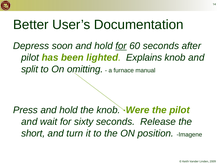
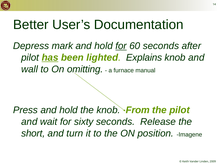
soon: soon -> mark
has underline: none -> present
split: split -> wall
Were: Were -> From
